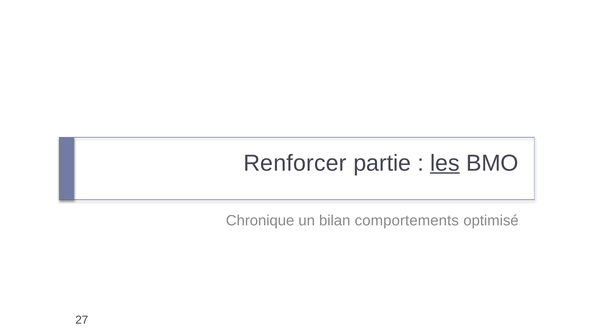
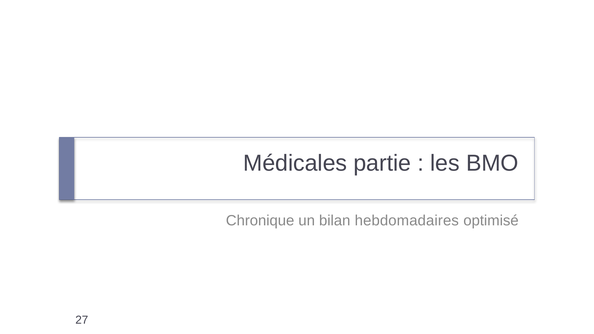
Renforcer: Renforcer -> Médicales
les underline: present -> none
comportements: comportements -> hebdomadaires
